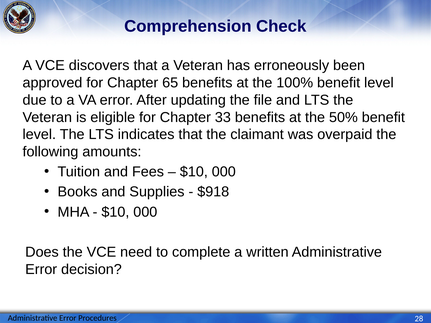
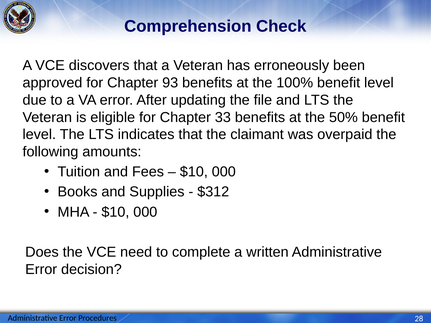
65: 65 -> 93
$918: $918 -> $312
